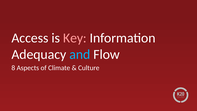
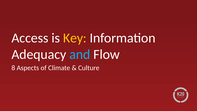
Key colour: pink -> yellow
